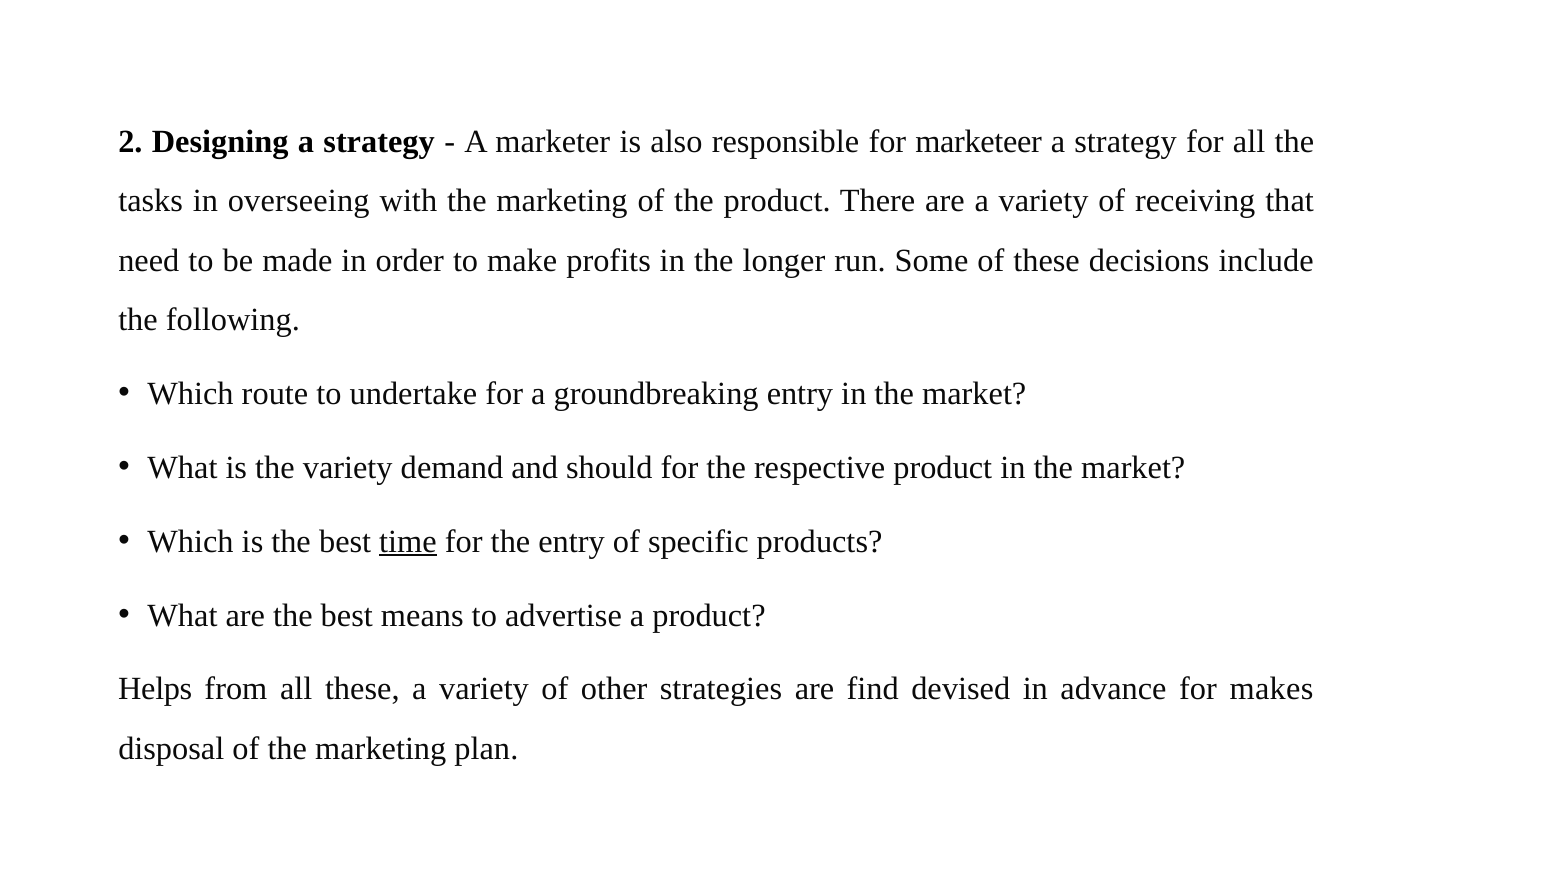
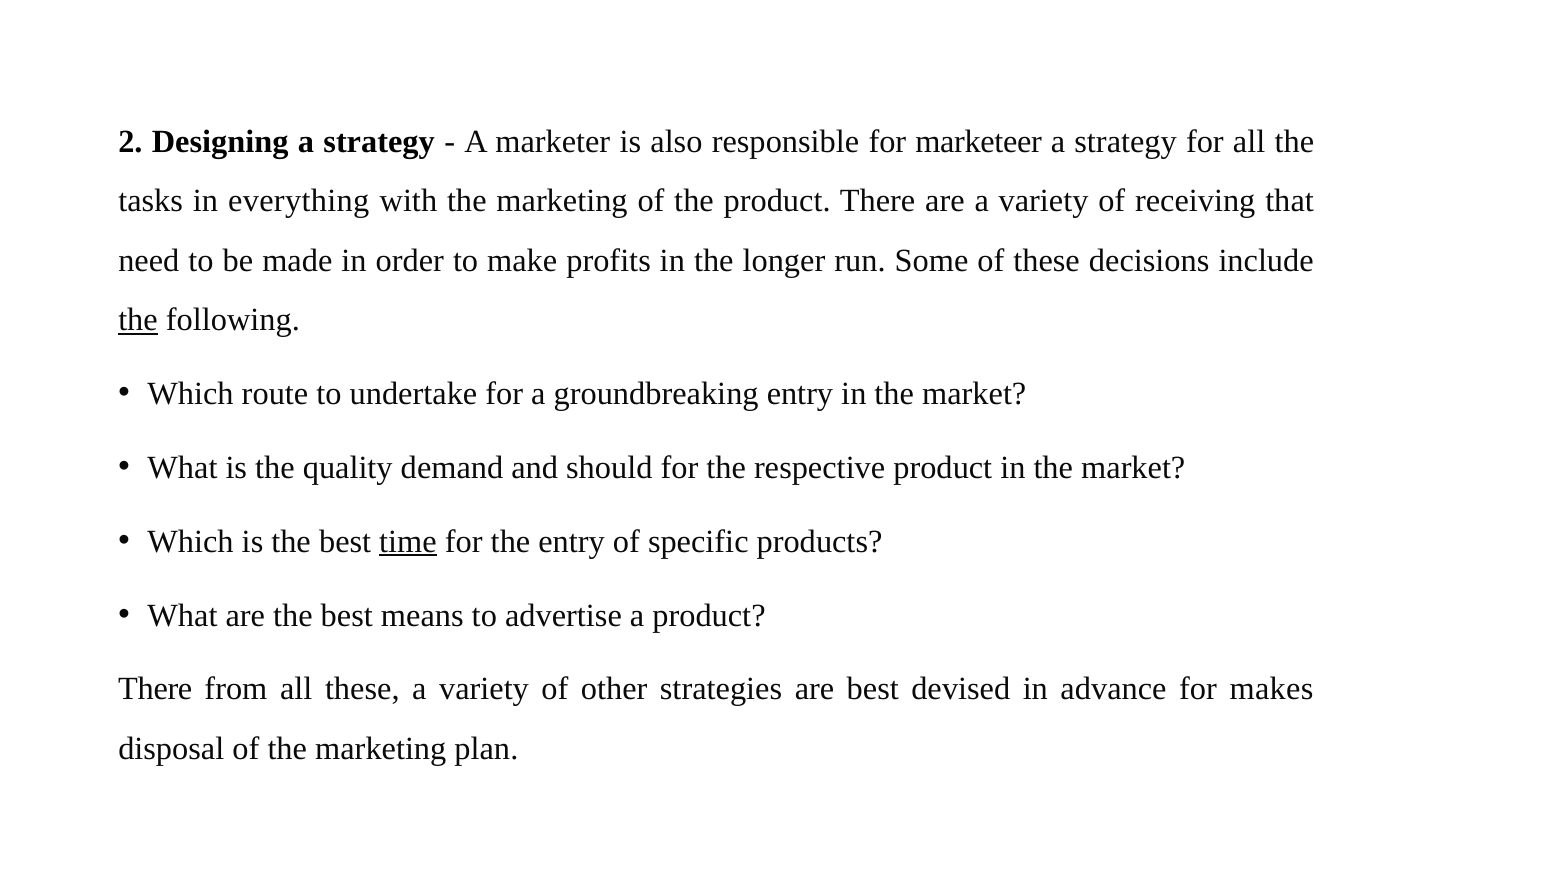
overseeing: overseeing -> everything
the at (138, 320) underline: none -> present
the variety: variety -> quality
Helps at (155, 689): Helps -> There
are find: find -> best
